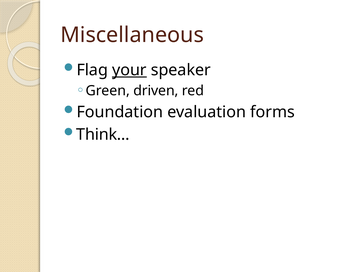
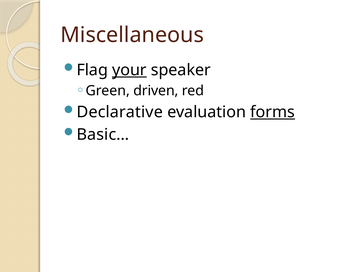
Foundation: Foundation -> Declarative
forms underline: none -> present
Think…: Think… -> Basic…
